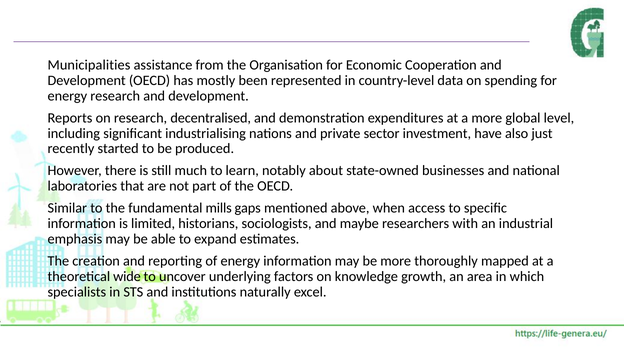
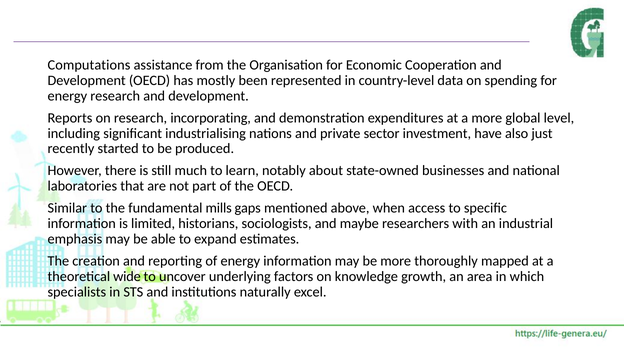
Municipalities: Municipalities -> Computations
decentralised: decentralised -> incorporating
